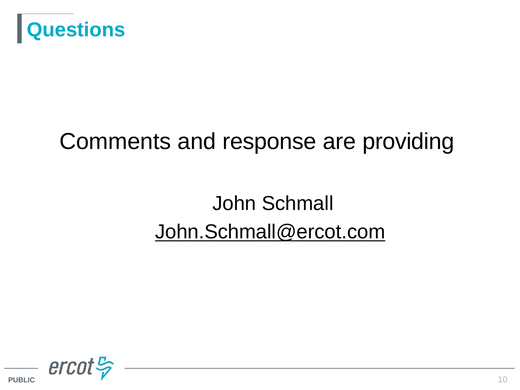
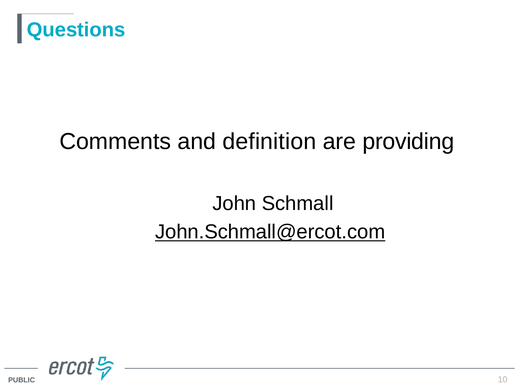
response: response -> definition
